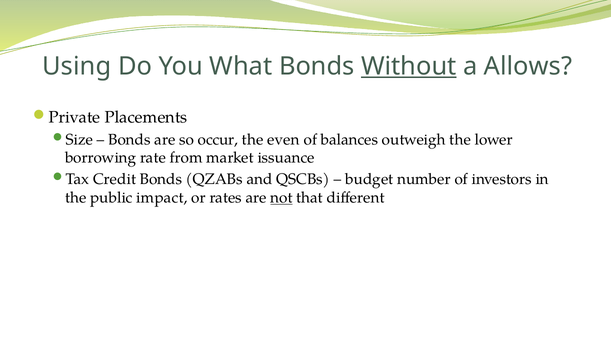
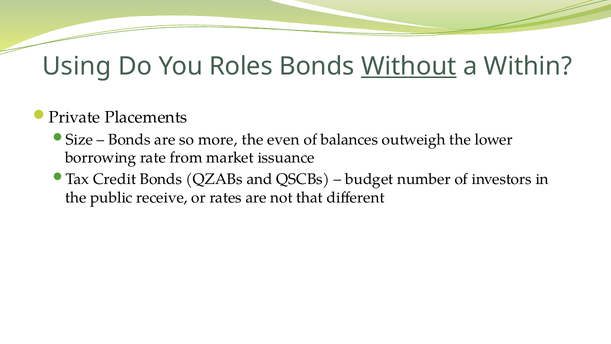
What: What -> Roles
Allows: Allows -> Within
occur: occur -> more
impact: impact -> receive
not underline: present -> none
